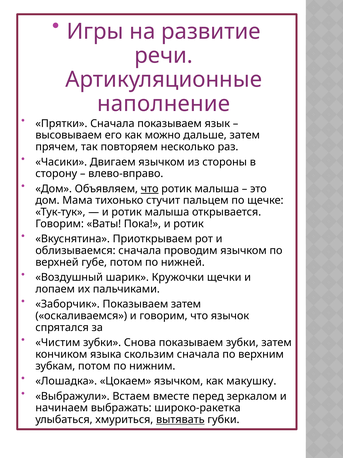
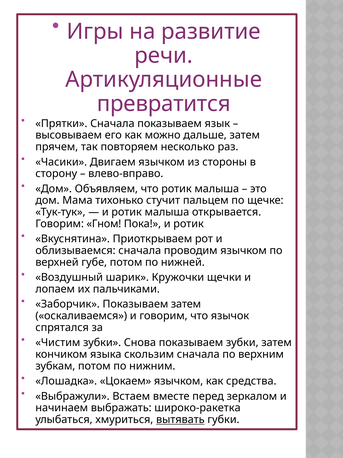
наполнение: наполнение -> превратится
что at (150, 188) underline: present -> none
Ваты: Ваты -> Гном
макушку: макушку -> средства
